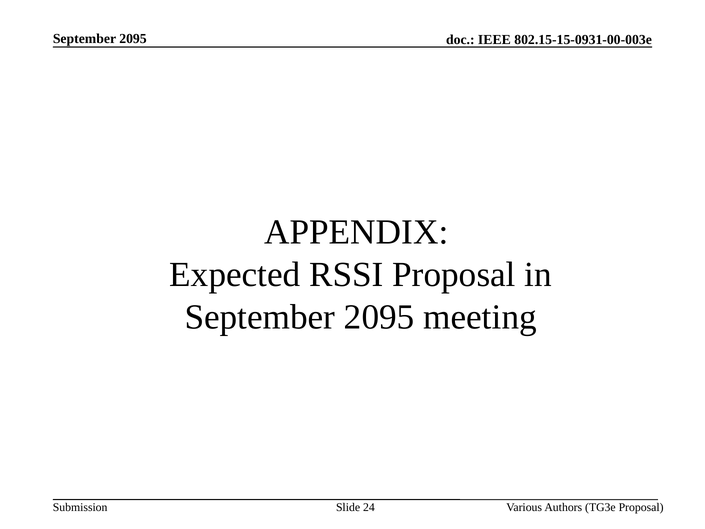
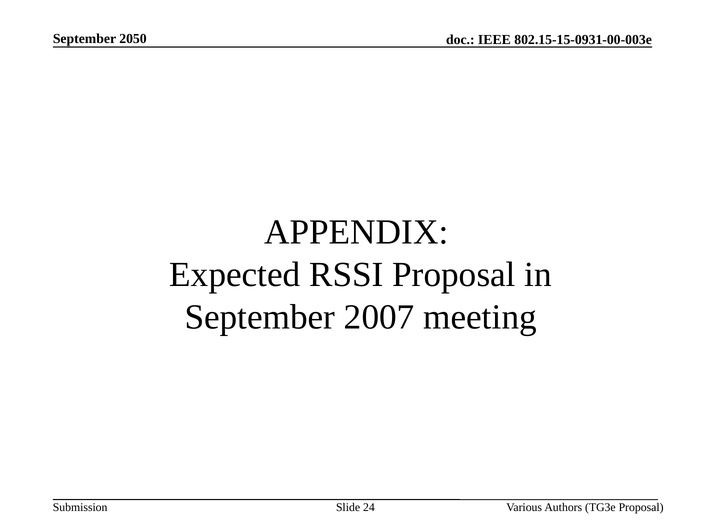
2095 at (133, 38): 2095 -> 2050
2095 at (379, 317): 2095 -> 2007
